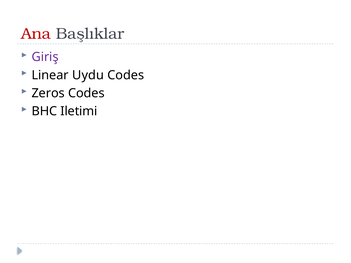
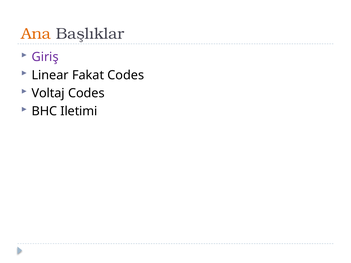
Ana colour: red -> orange
Uydu: Uydu -> Fakat
Zeros: Zeros -> Voltaj
